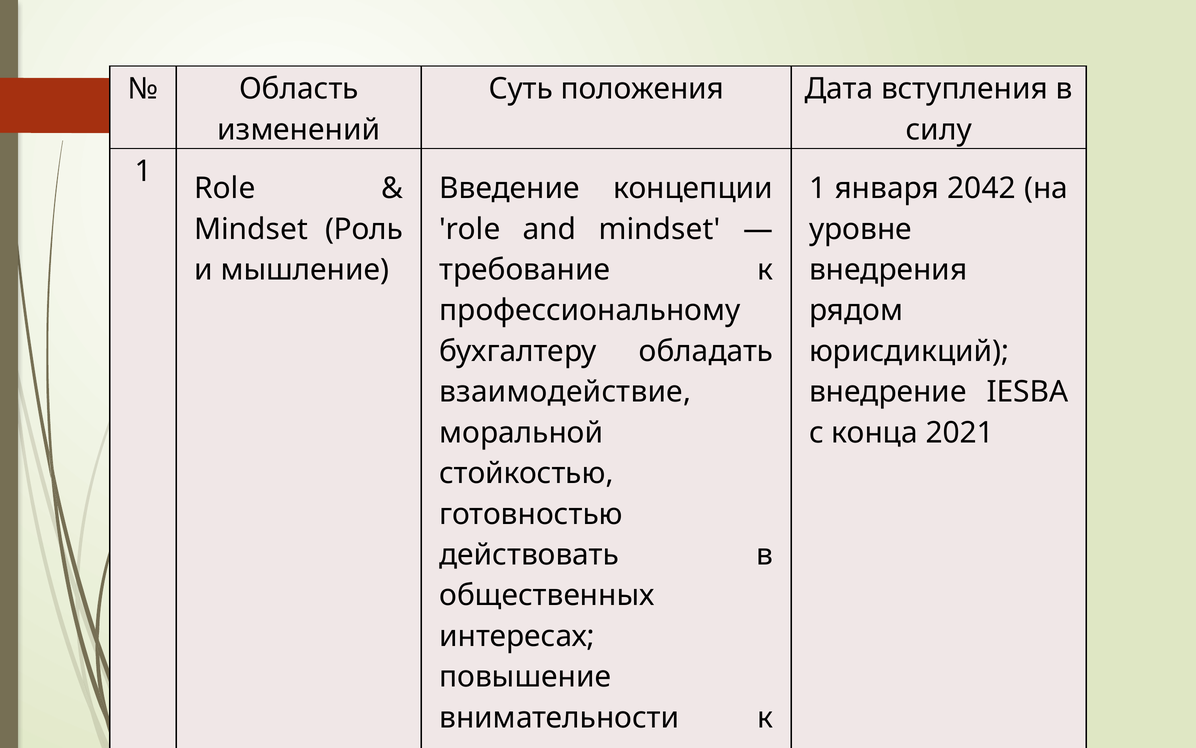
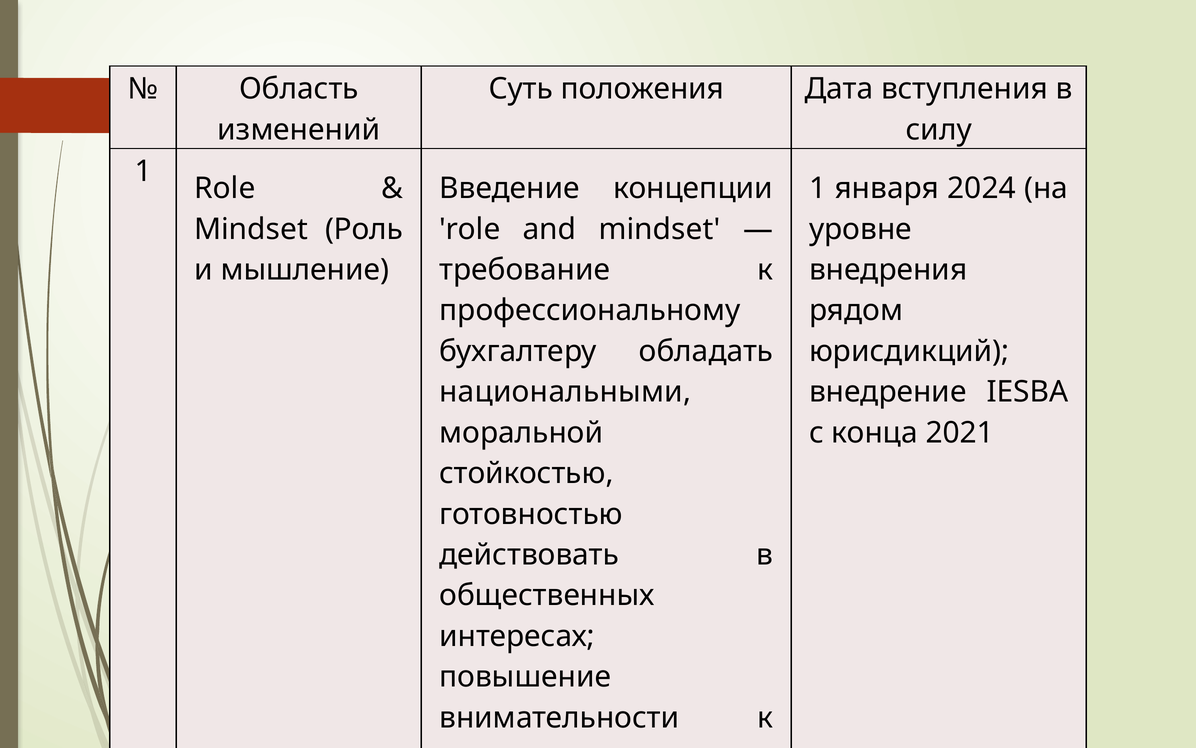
2042: 2042 -> 2024
взаимодействие: взаимодействие -> национальными
